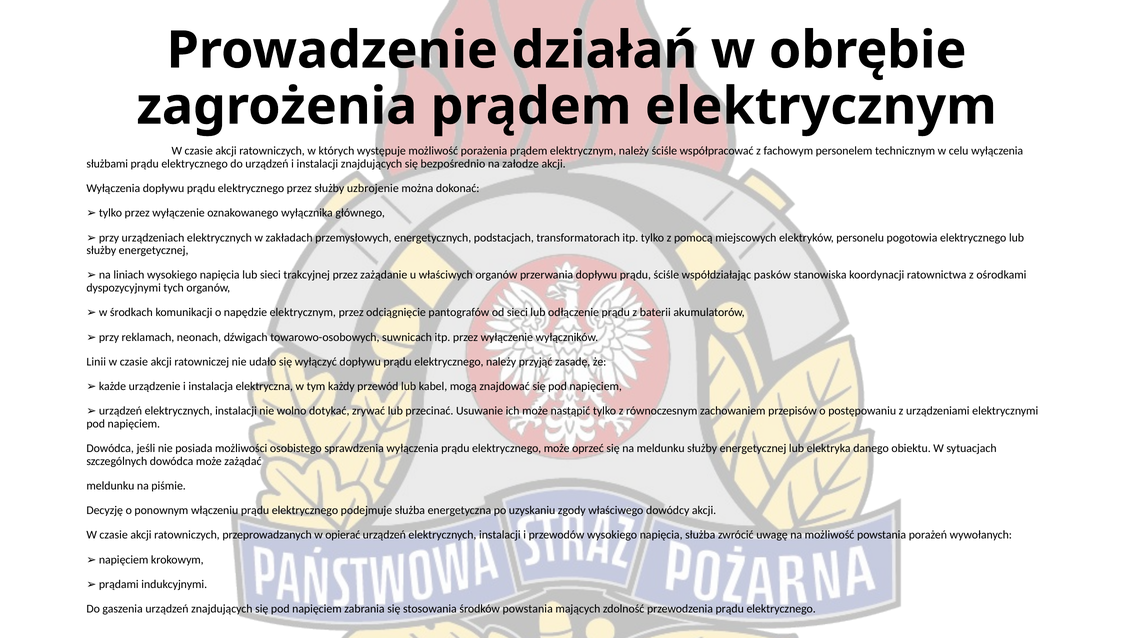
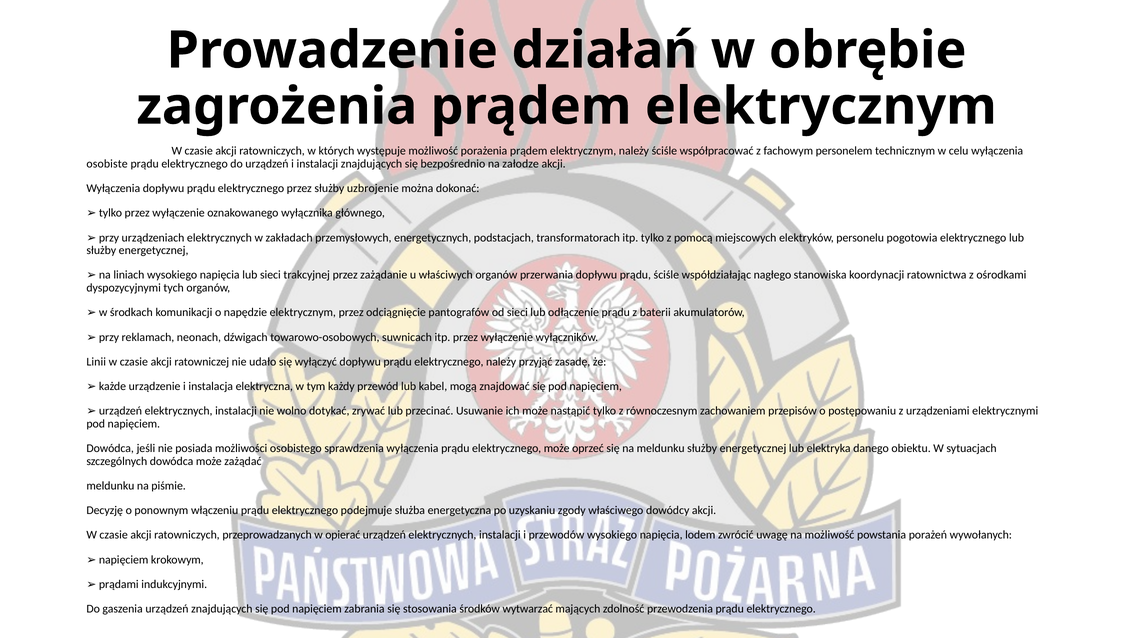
służbami: służbami -> osobiste
pasków: pasków -> nagłego
napięcia służba: służba -> lodem
środków powstania: powstania -> wytwarzać
